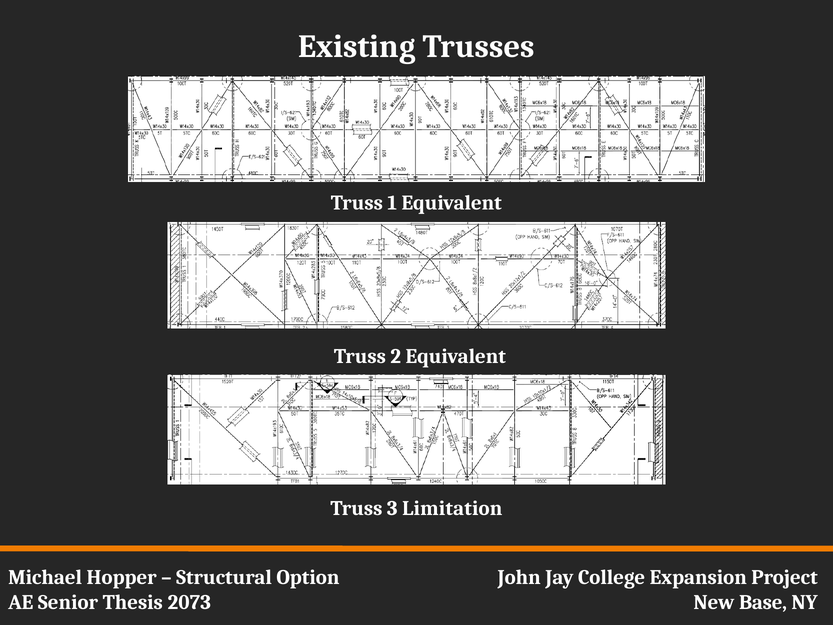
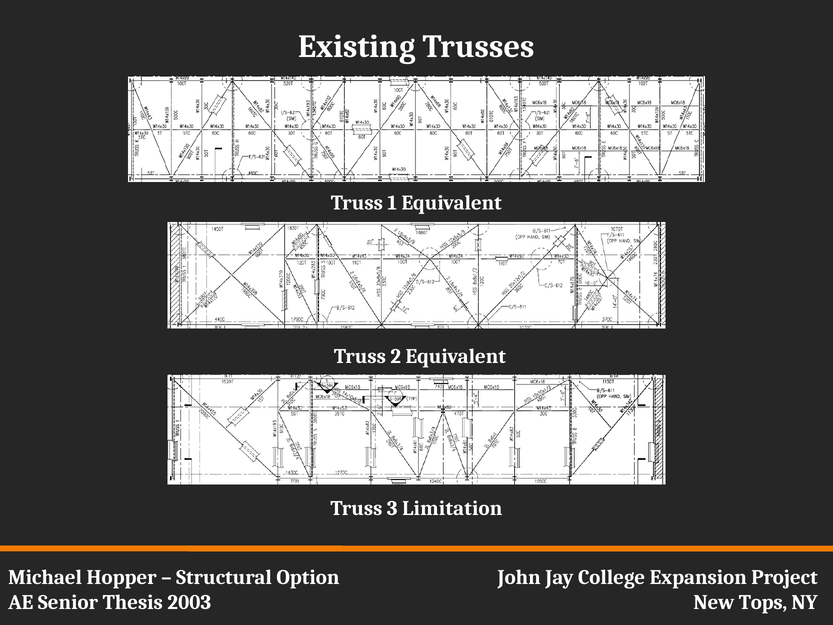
2073: 2073 -> 2003
Base: Base -> Tops
